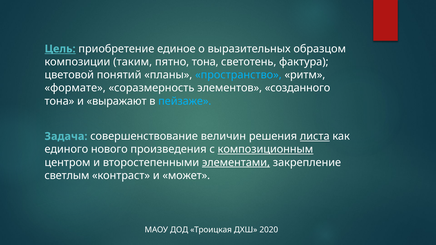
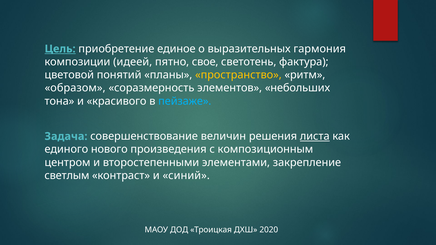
образцом: образцом -> гармония
таким: таким -> идеей
пятно тона: тона -> свое
пространство colour: light blue -> yellow
формате: формате -> образом
созданного: созданного -> небольших
выражают: выражают -> красивого
композиционным underline: present -> none
элементами underline: present -> none
может: может -> синий
